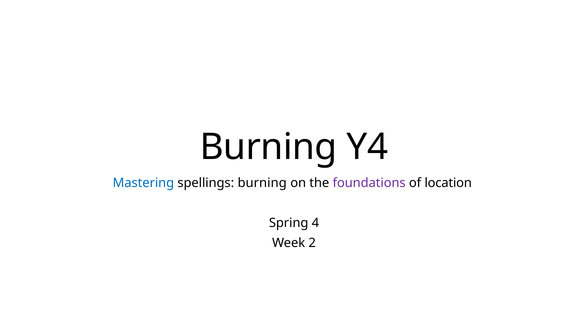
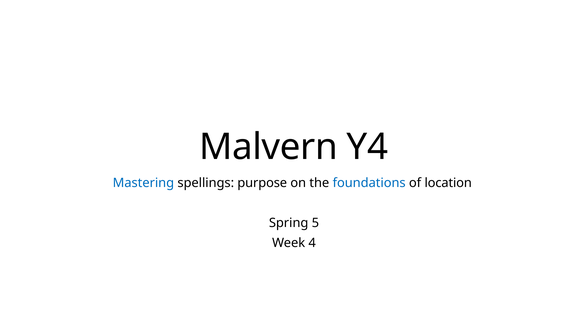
Burning at (268, 147): Burning -> Malvern
spellings burning: burning -> purpose
foundations colour: purple -> blue
4: 4 -> 5
2: 2 -> 4
